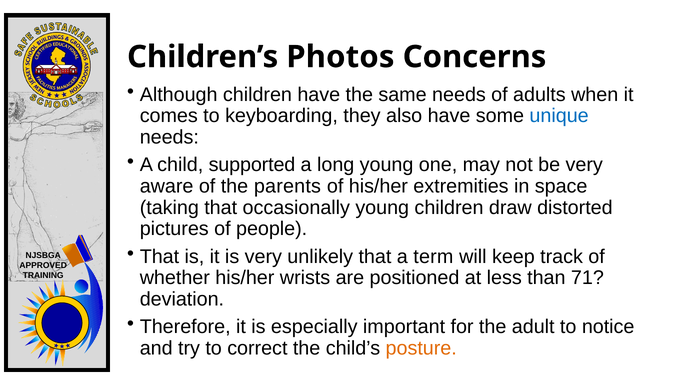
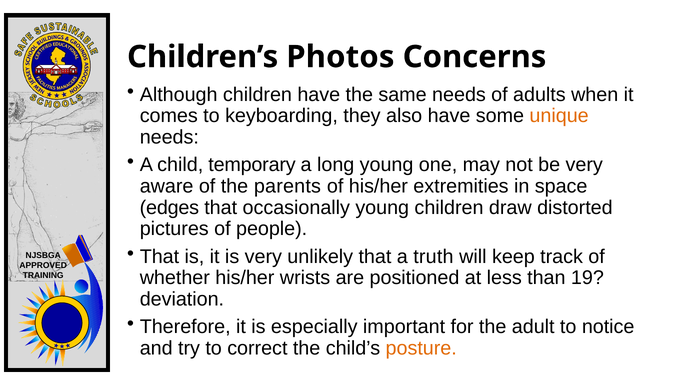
unique colour: blue -> orange
supported: supported -> temporary
taking: taking -> edges
term: term -> truth
71: 71 -> 19
